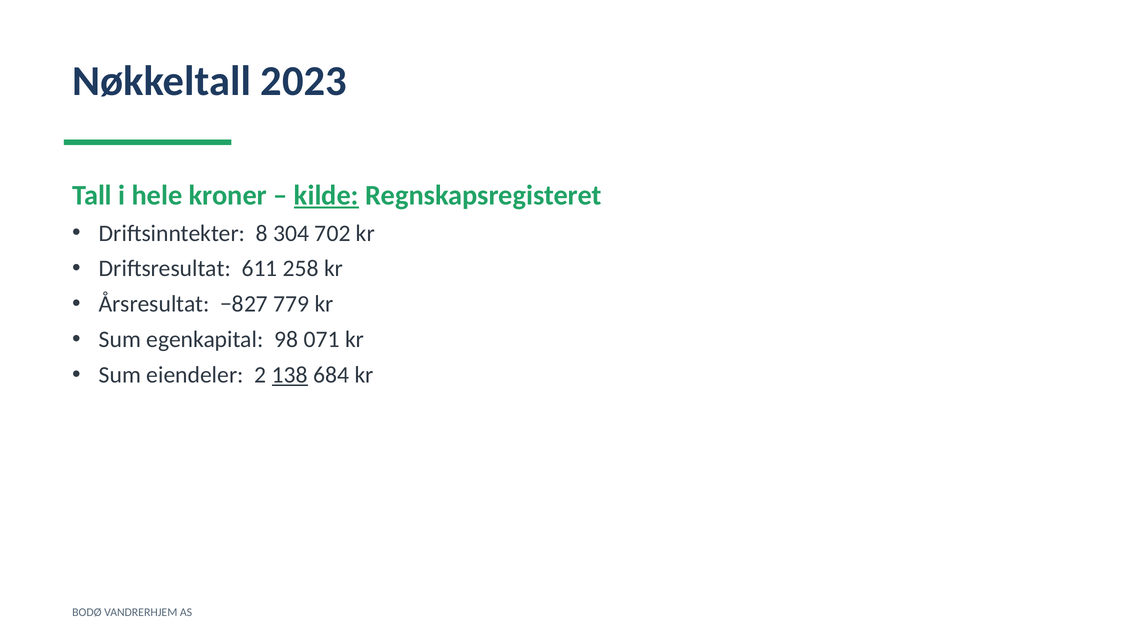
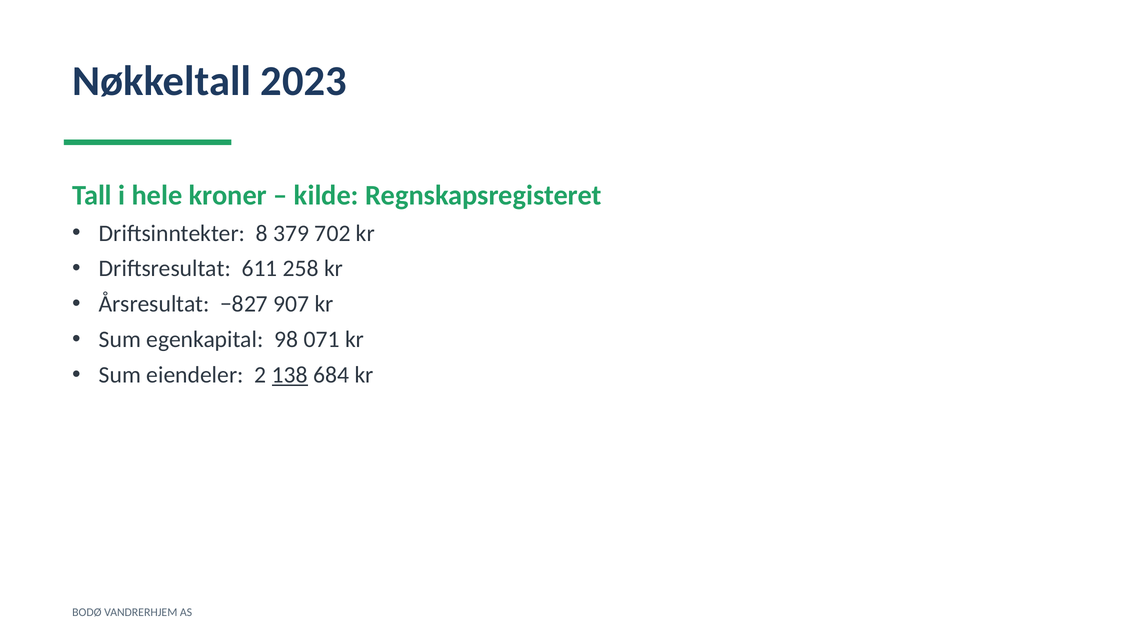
kilde underline: present -> none
304: 304 -> 379
779: 779 -> 907
